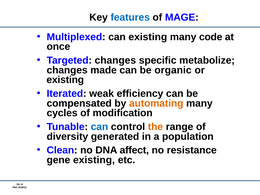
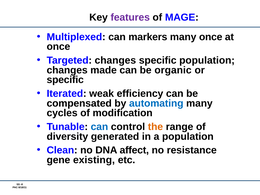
features colour: blue -> purple
can existing: existing -> markers
many code: code -> once
specific metabolize: metabolize -> population
existing at (65, 80): existing -> specific
automating colour: orange -> blue
